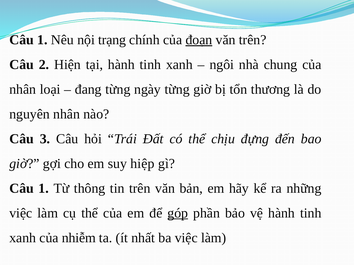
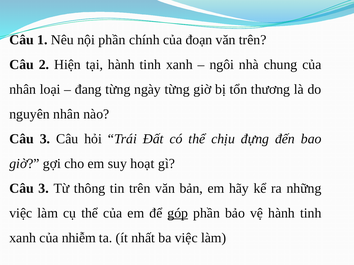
nội trạng: trạng -> phần
đoạn underline: present -> none
hiệp: hiệp -> hoạt
1 at (44, 189): 1 -> 3
